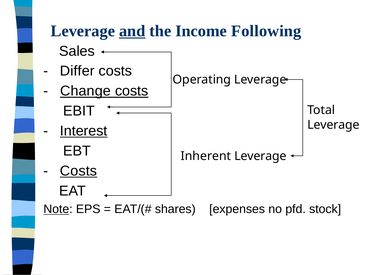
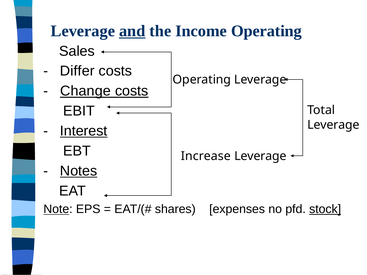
Income Following: Following -> Operating
Inherent: Inherent -> Increase
Costs at (78, 171): Costs -> Notes
stock underline: none -> present
